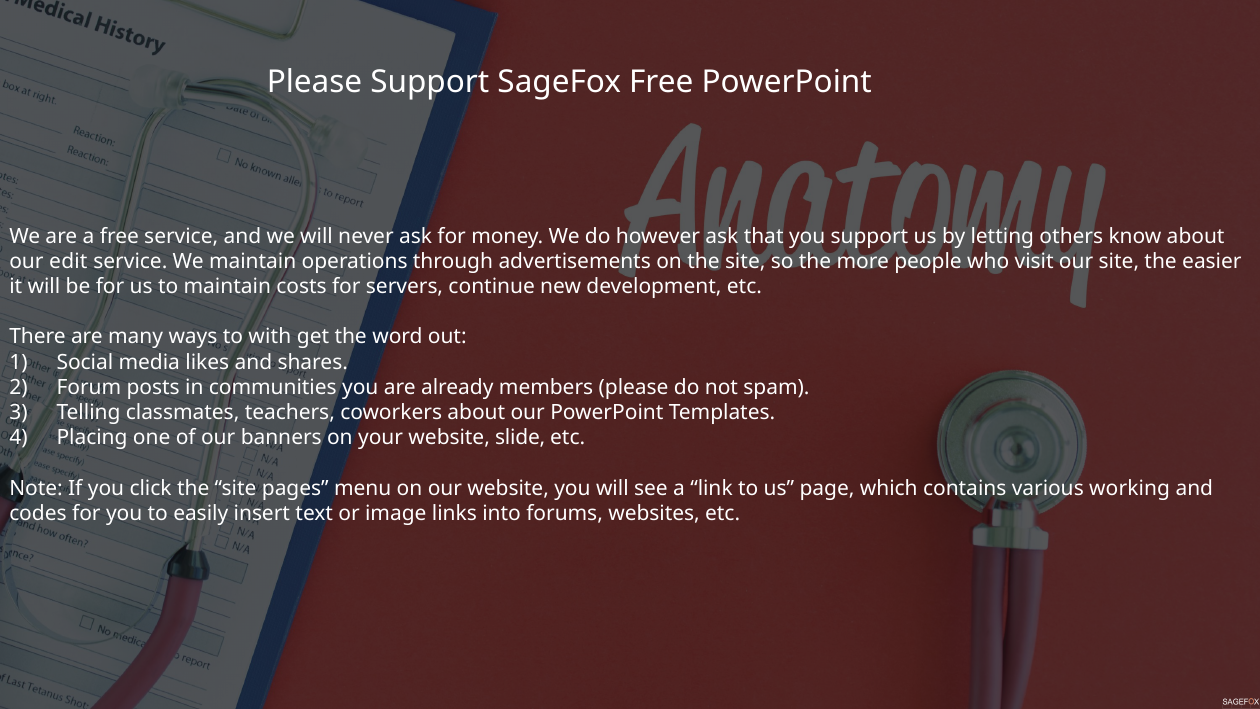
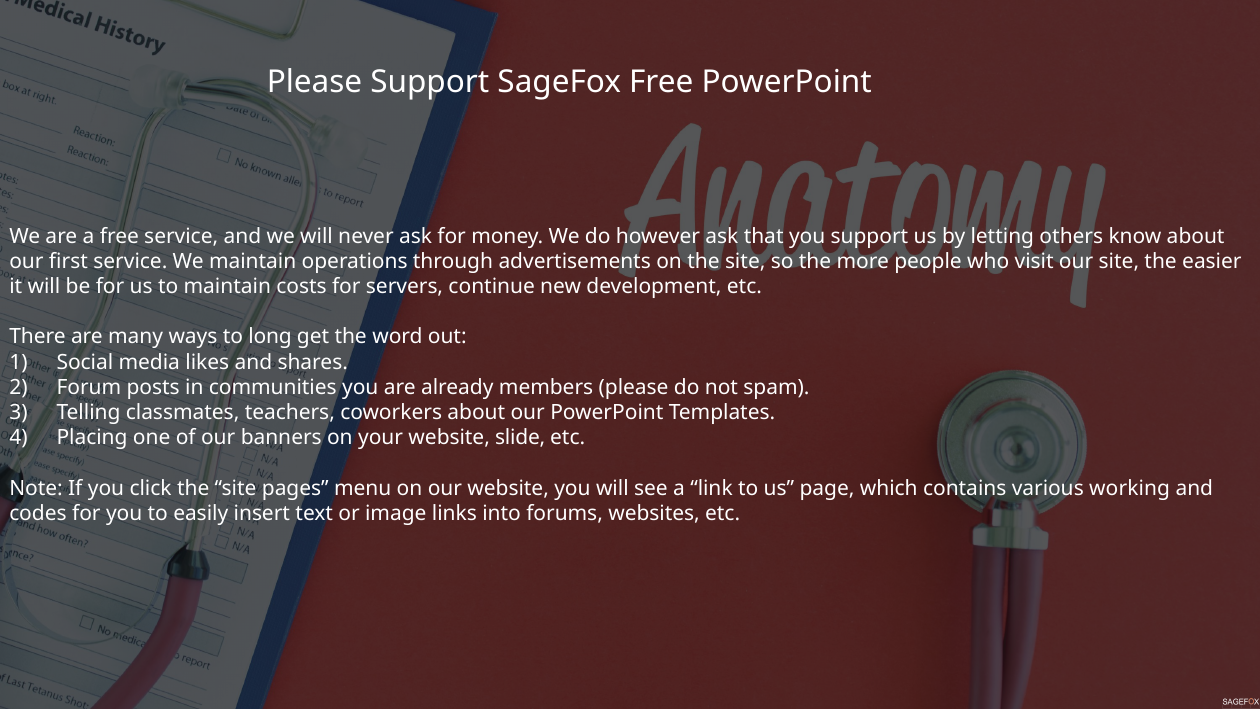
edit: edit -> first
with: with -> long
